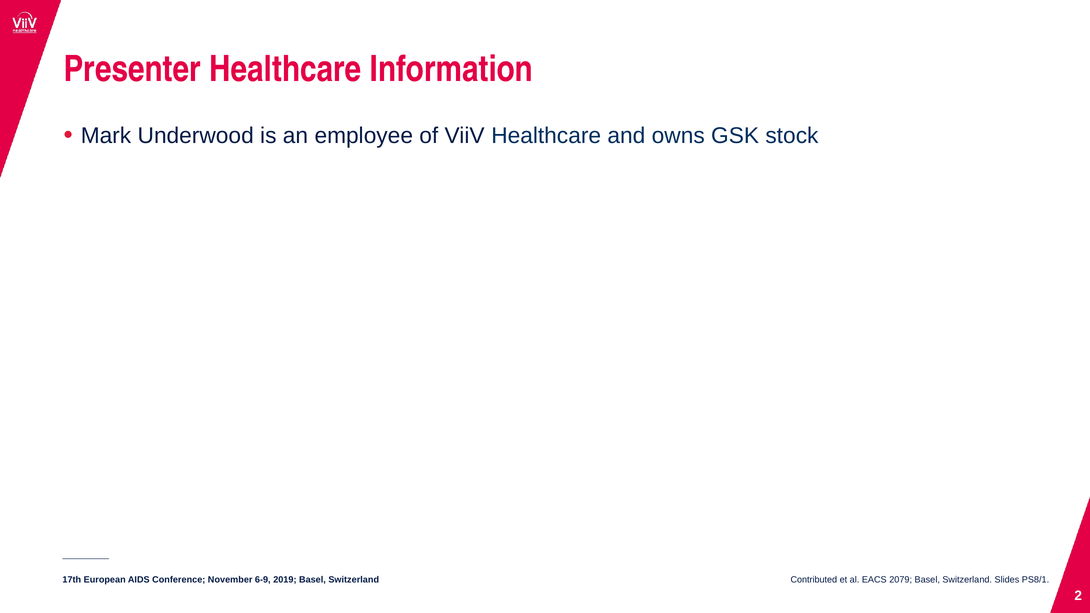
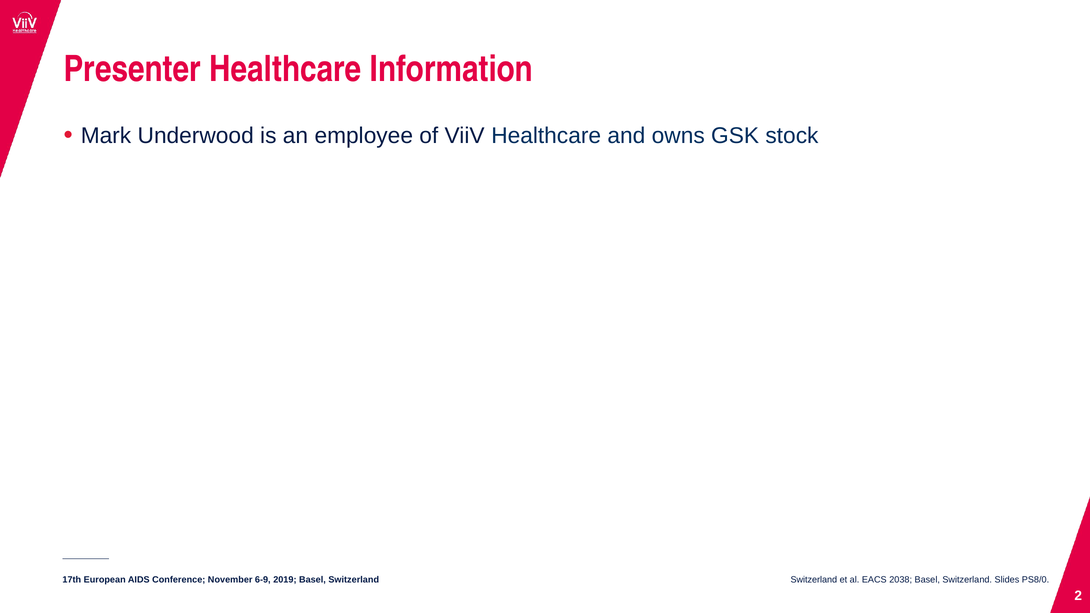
Contributed at (814, 580): Contributed -> Switzerland
2079: 2079 -> 2038
PS8/1: PS8/1 -> PS8/0
